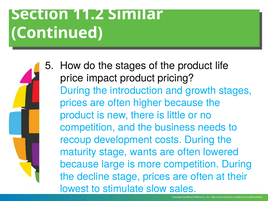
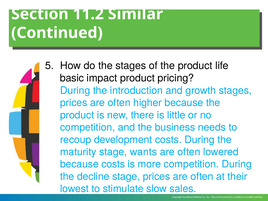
price: price -> basic
because large: large -> costs
